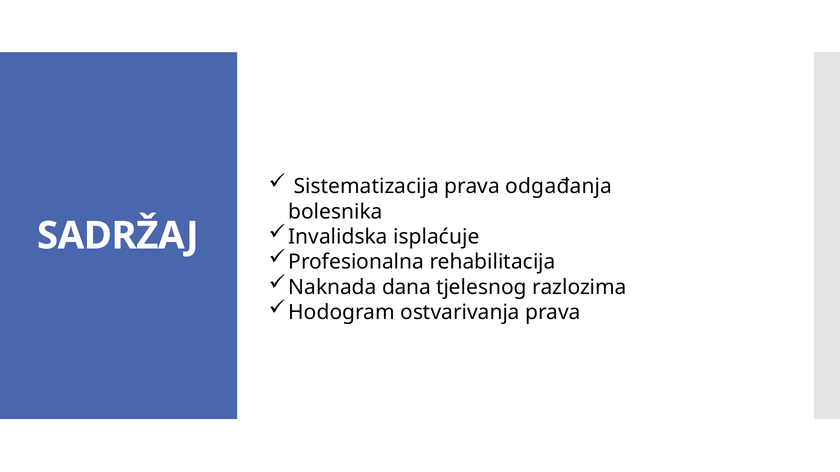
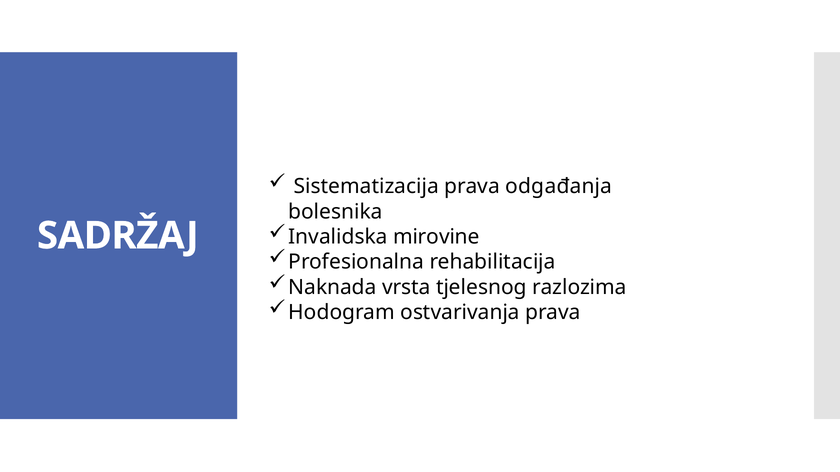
isplaćuje: isplaćuje -> mirovine
dana: dana -> vrsta
